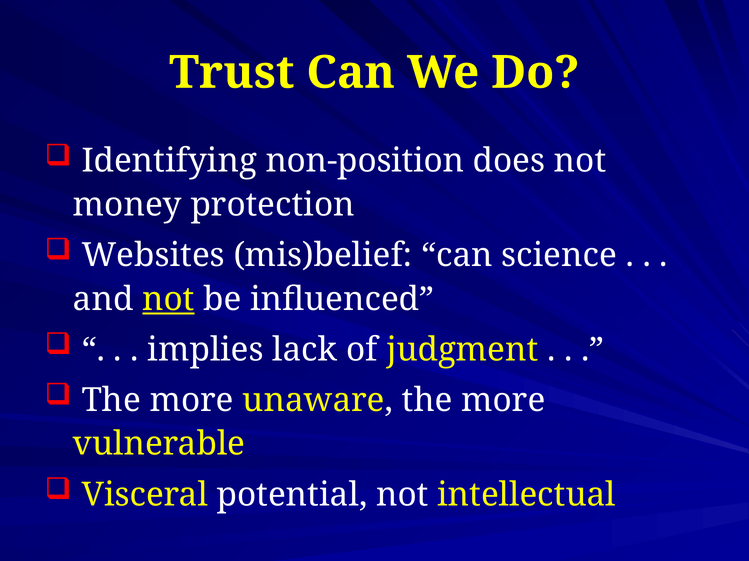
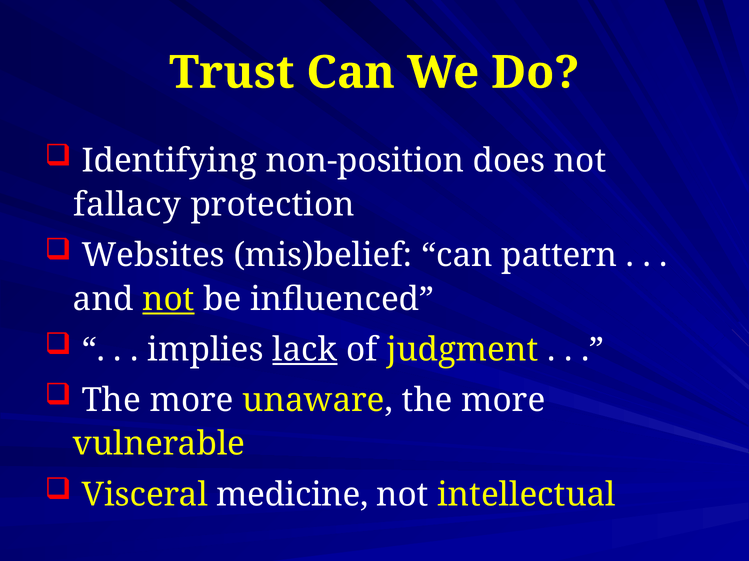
money: money -> fallacy
science: science -> pattern
lack underline: none -> present
potential: potential -> medicine
